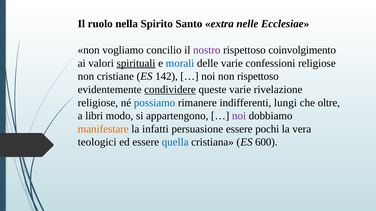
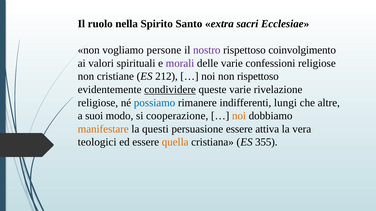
nelle: nelle -> sacri
concilio: concilio -> persone
spirituali underline: present -> none
morali colour: blue -> purple
142: 142 -> 212
oltre: oltre -> altre
libri: libri -> suoi
appartengono: appartengono -> cooperazione
noi at (239, 116) colour: purple -> orange
infatti: infatti -> questi
pochi: pochi -> attiva
quella colour: blue -> orange
600: 600 -> 355
